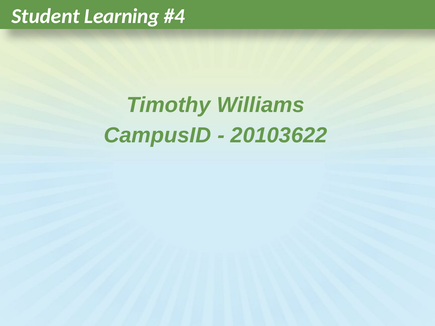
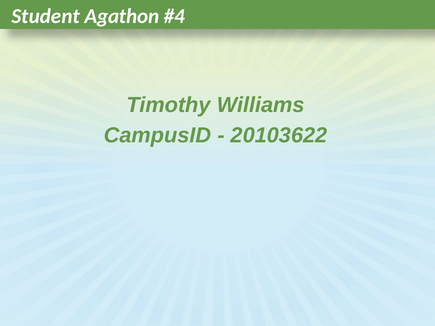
Learning: Learning -> Agathon
